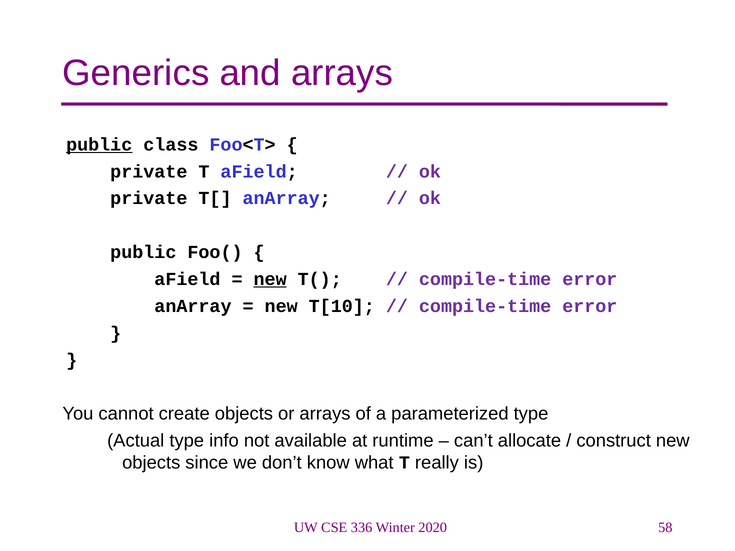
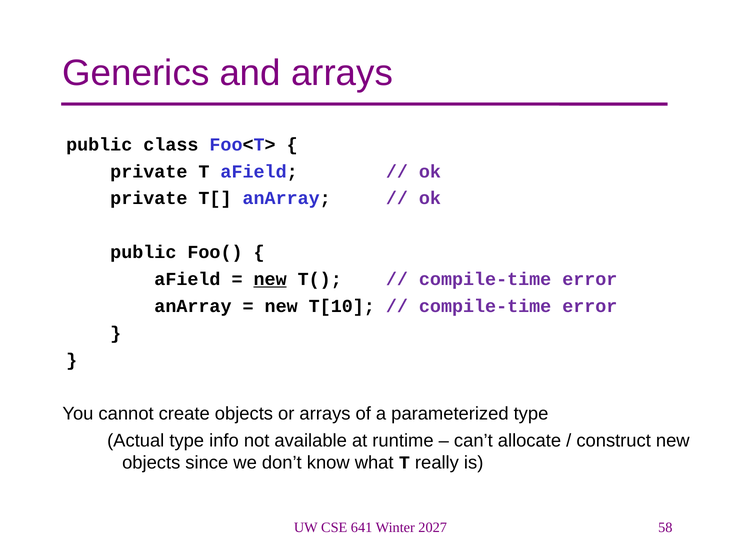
public at (99, 145) underline: present -> none
336: 336 -> 641
2020: 2020 -> 2027
